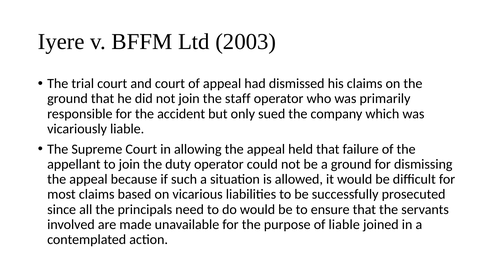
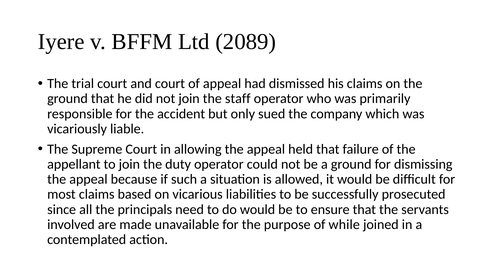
2003: 2003 -> 2089
of liable: liable -> while
